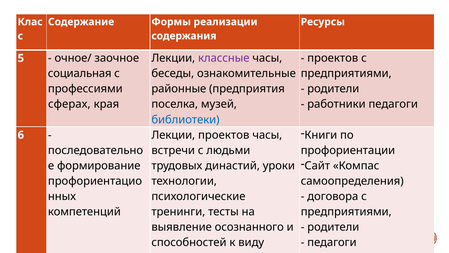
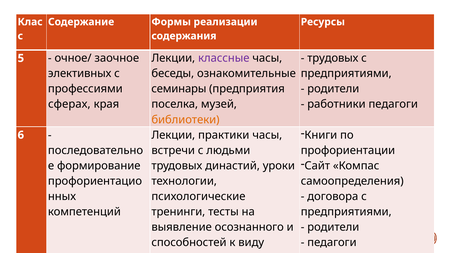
проектов at (333, 58): проектов -> трудовых
социальная: социальная -> элективных
районные: районные -> семинары
библиотеки colour: blue -> orange
Лекции проектов: проектов -> практики
